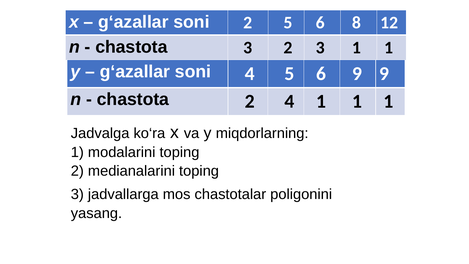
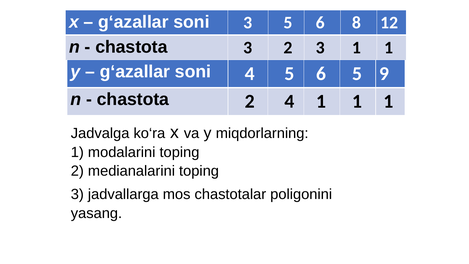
soni 2: 2 -> 3
6 9: 9 -> 5
